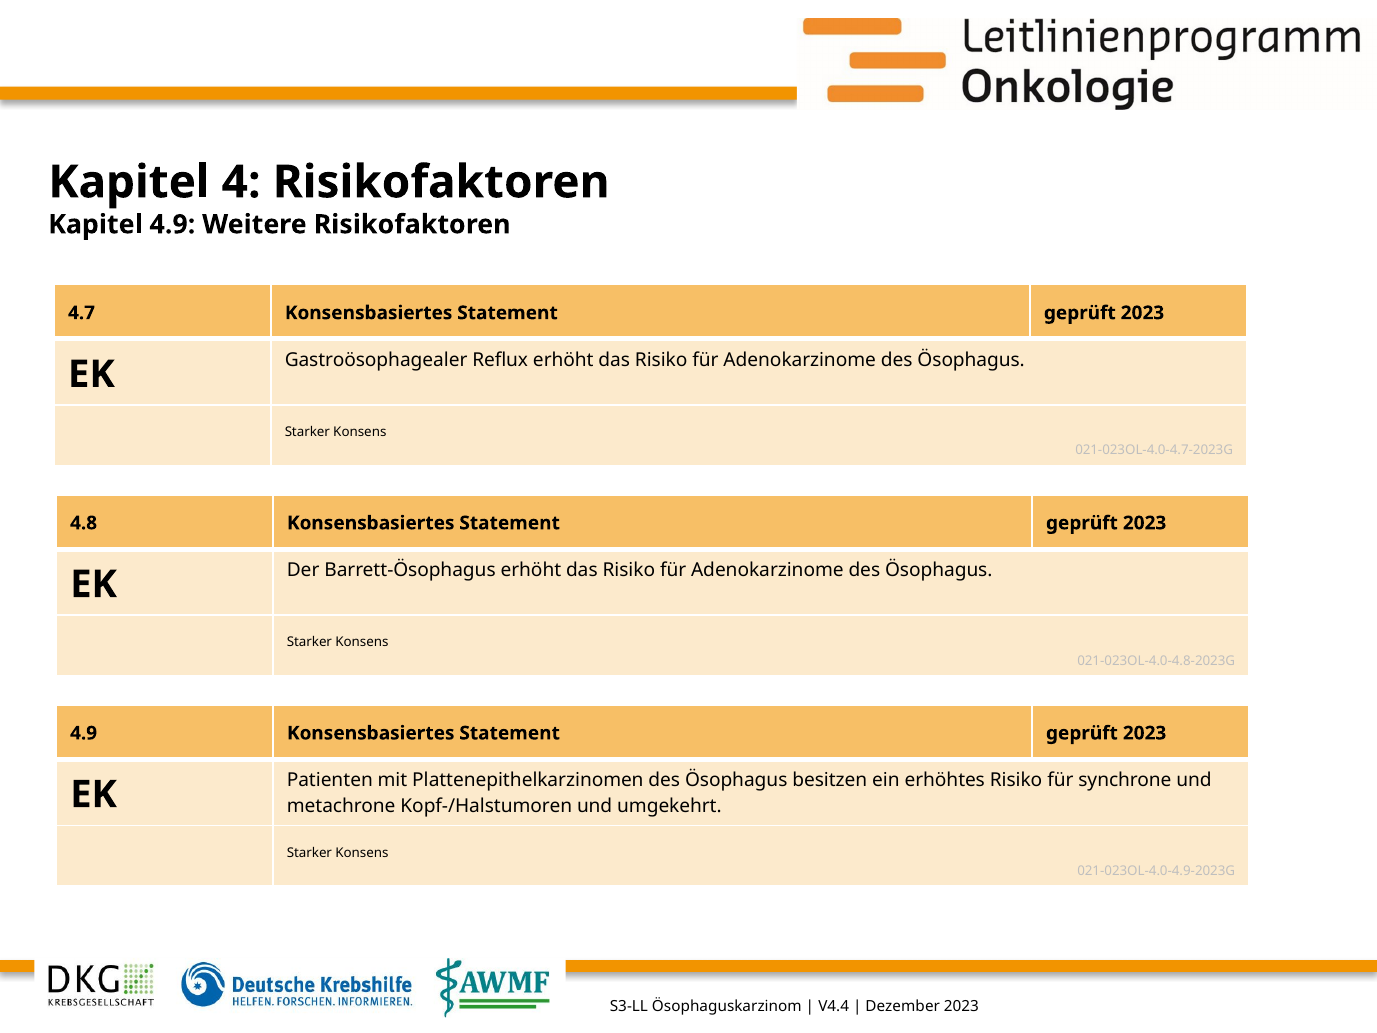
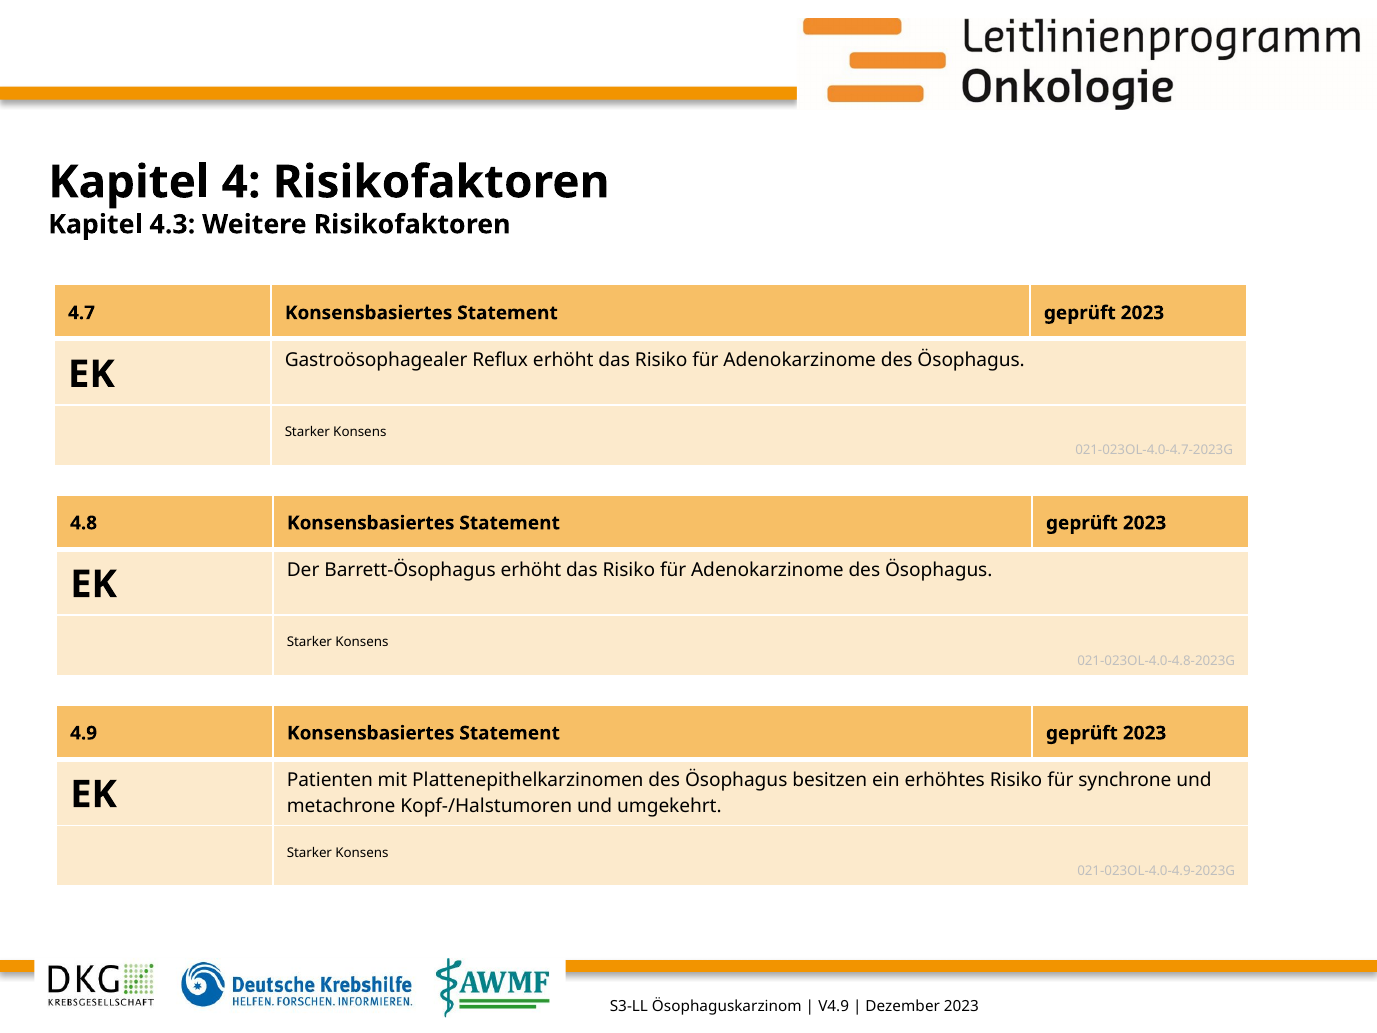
Kapitel 4.9: 4.9 -> 4.3
V4.4: V4.4 -> V4.9
